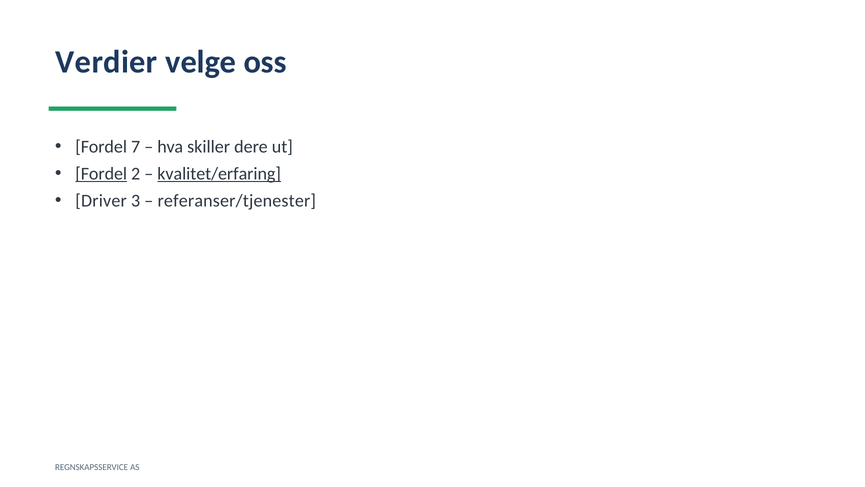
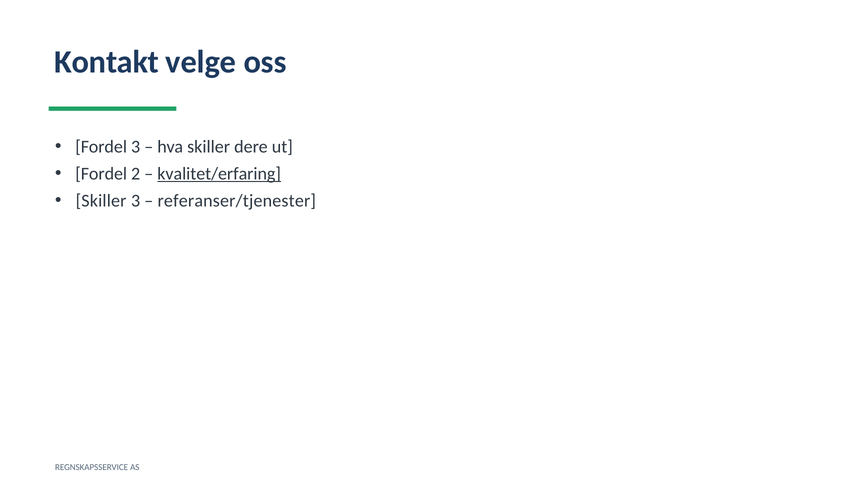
Verdier: Verdier -> Kontakt
Fordel 7: 7 -> 3
Fordel at (101, 174) underline: present -> none
Driver at (101, 201): Driver -> Skiller
